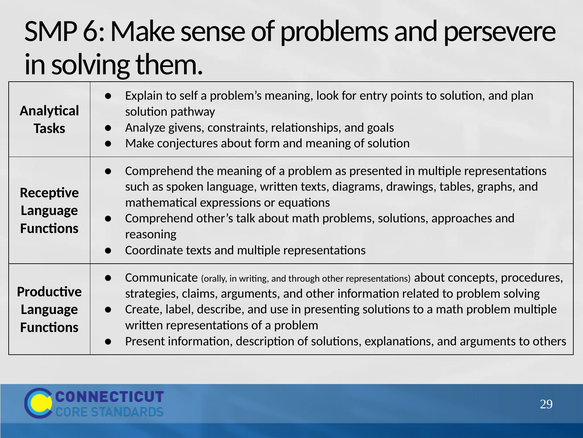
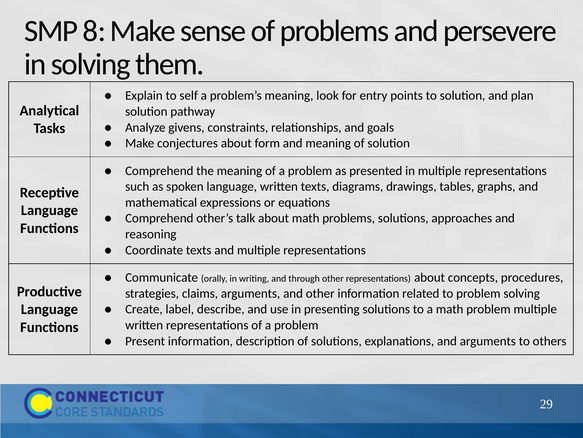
6: 6 -> 8
